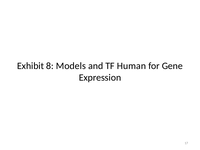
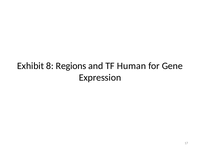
Models: Models -> Regions
